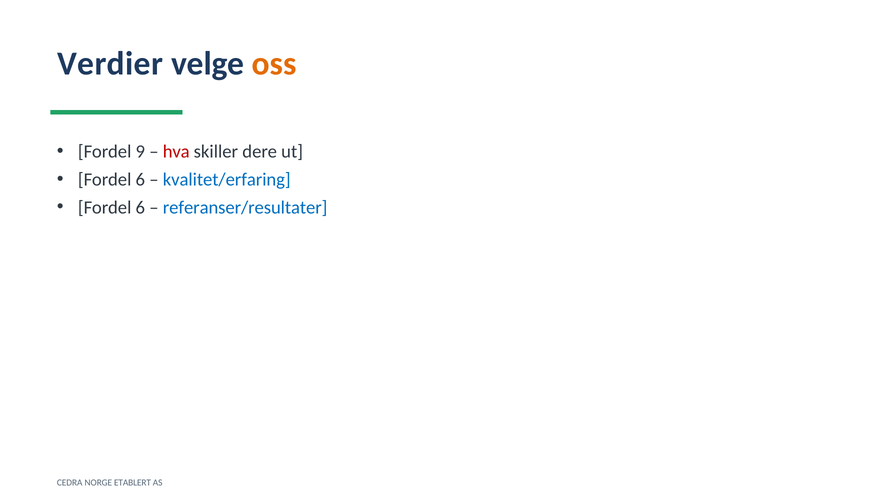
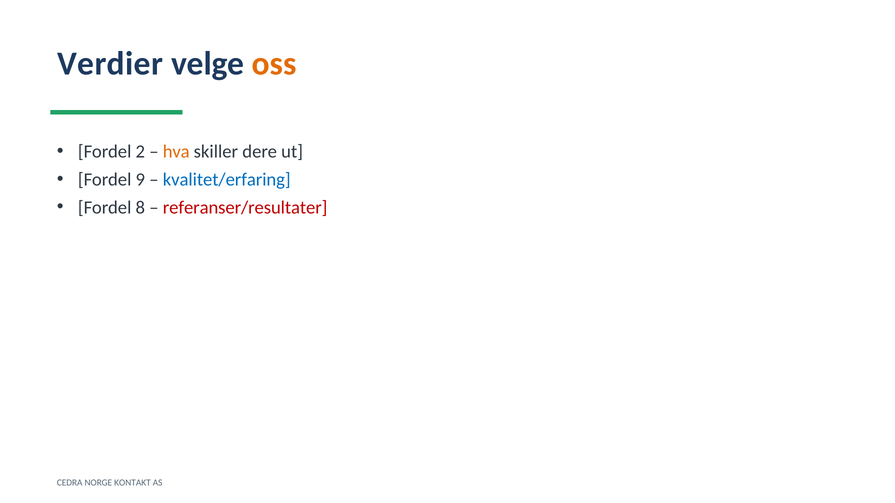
9: 9 -> 2
hva colour: red -> orange
6 at (140, 180): 6 -> 9
6 at (140, 208): 6 -> 8
referanser/resultater colour: blue -> red
ETABLERT: ETABLERT -> KONTAKT
